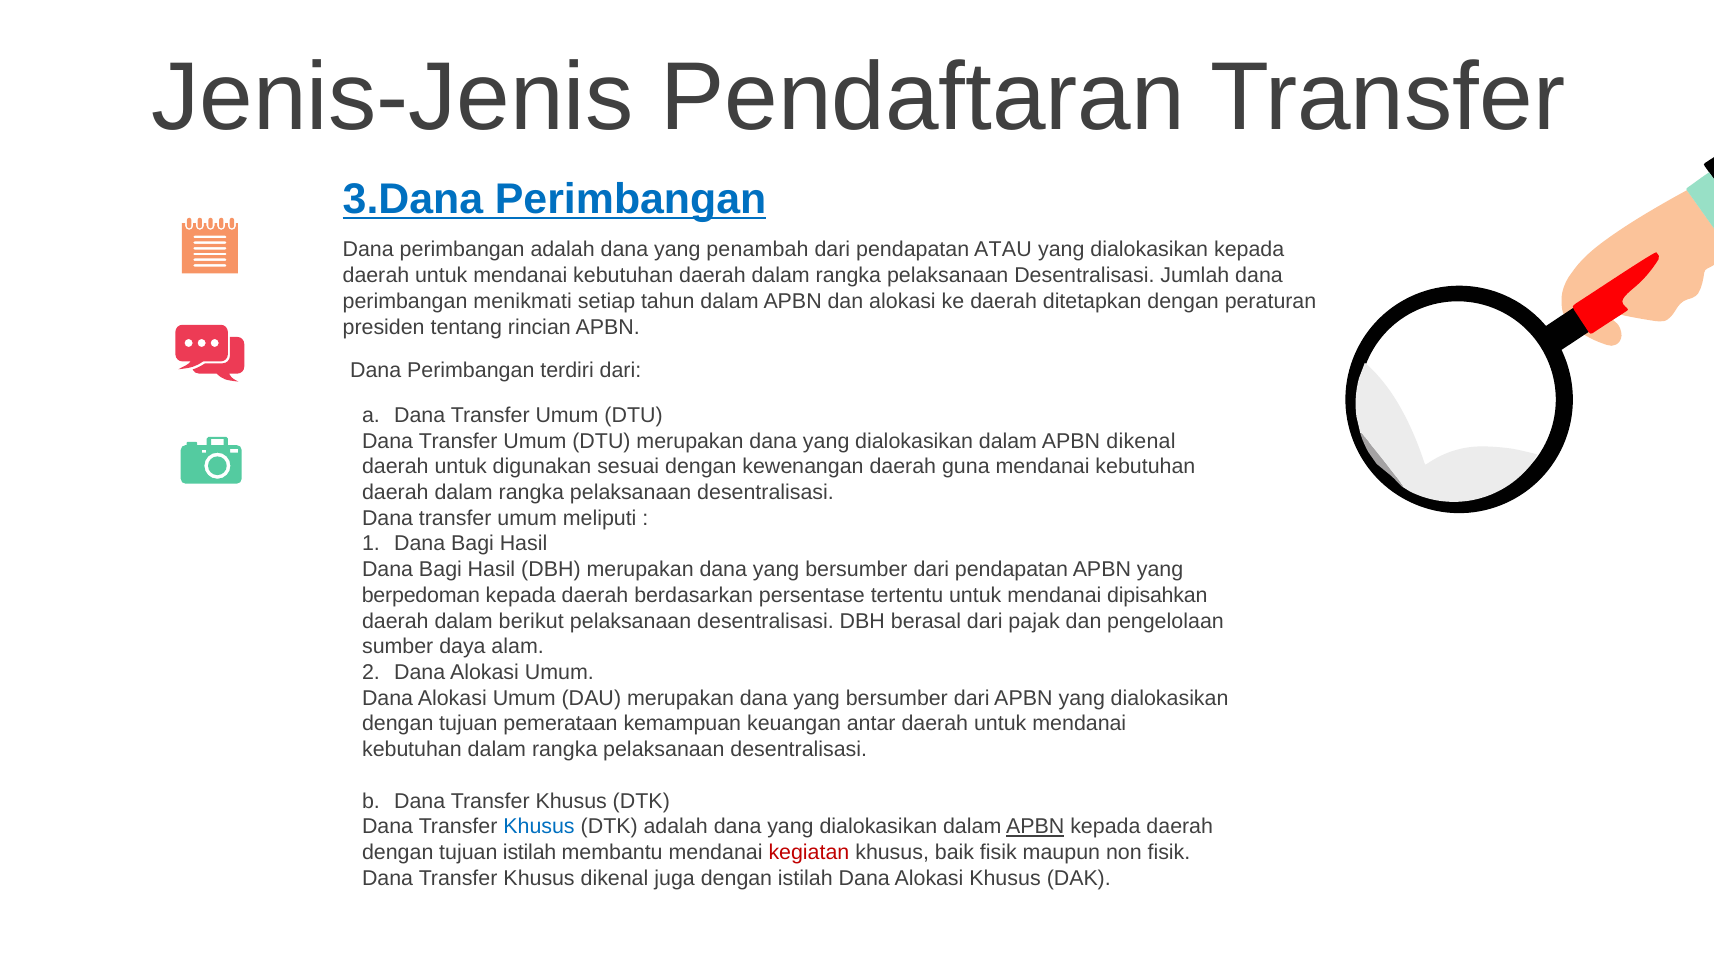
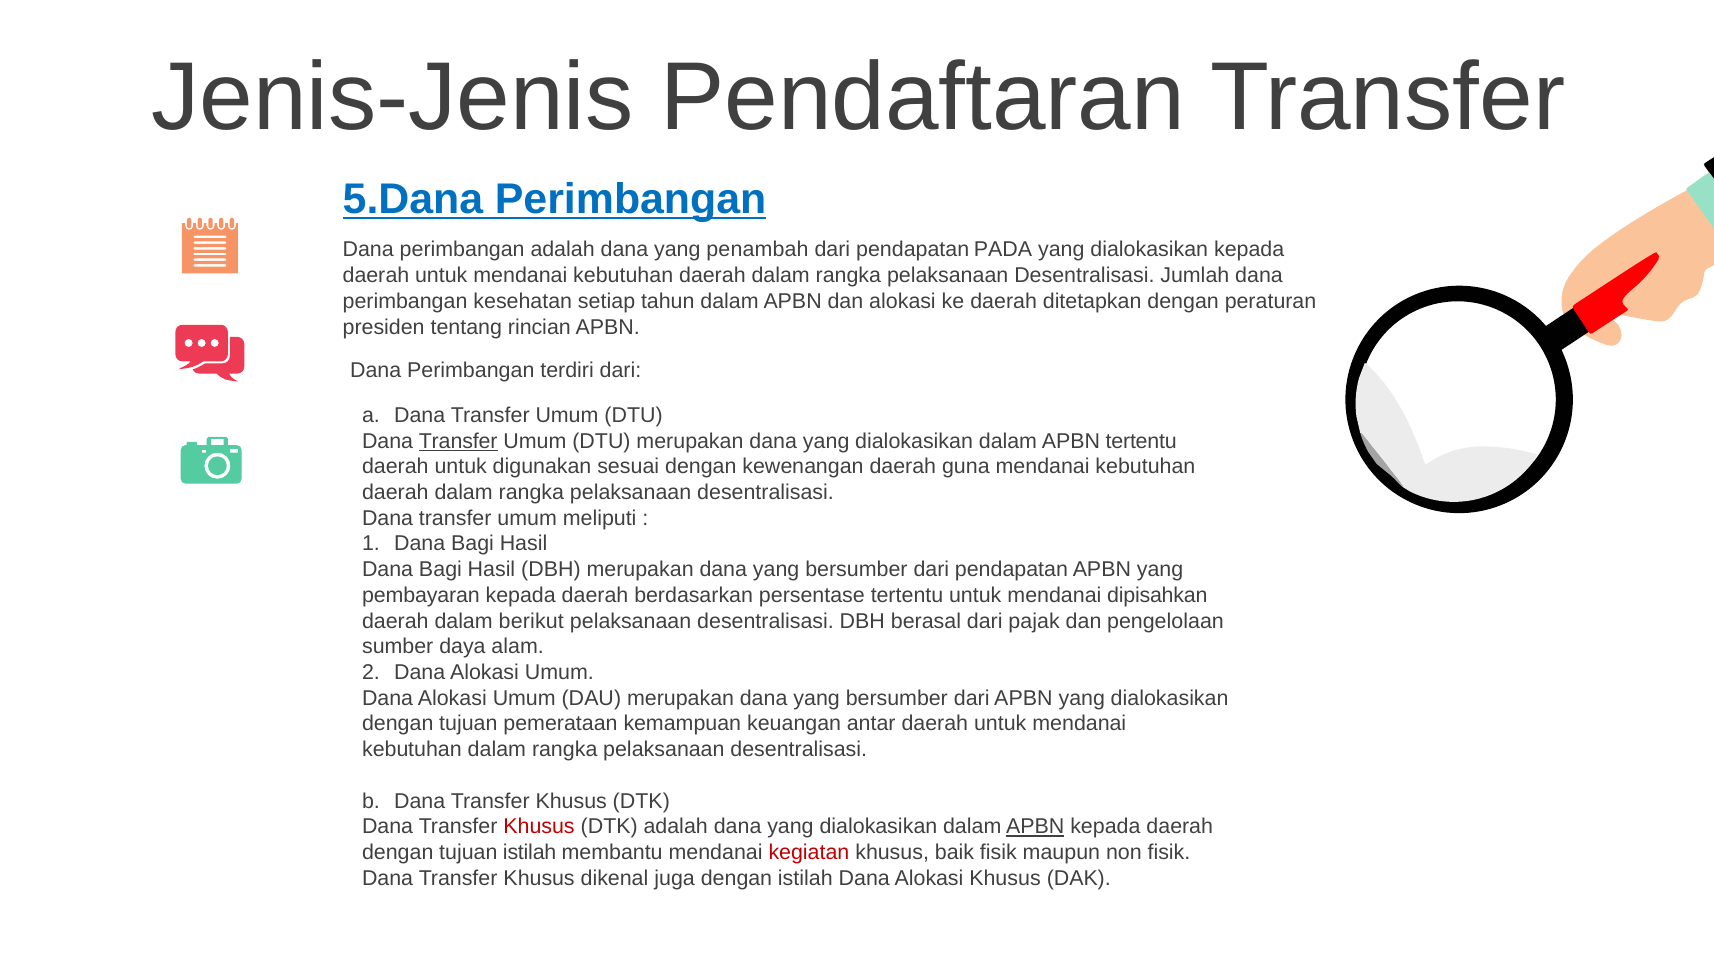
3.Dana: 3.Dana -> 5.Dana
ATAU: ATAU -> PADA
menikmati: menikmati -> kesehatan
Transfer at (458, 441) underline: none -> present
APBN dikenal: dikenal -> tertentu
berpedoman: berpedoman -> pembayaran
Khusus at (539, 827) colour: blue -> red
